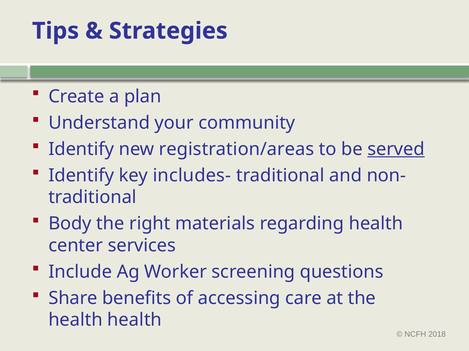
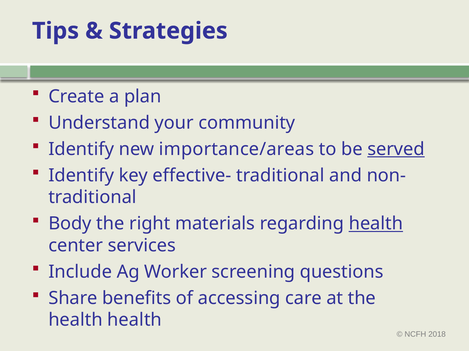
registration/areas: registration/areas -> importance/areas
includes-: includes- -> effective-
health at (376, 224) underline: none -> present
